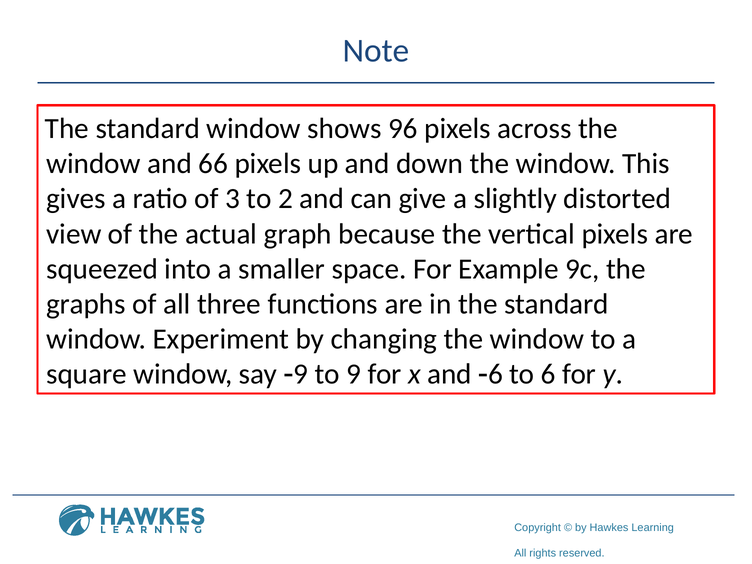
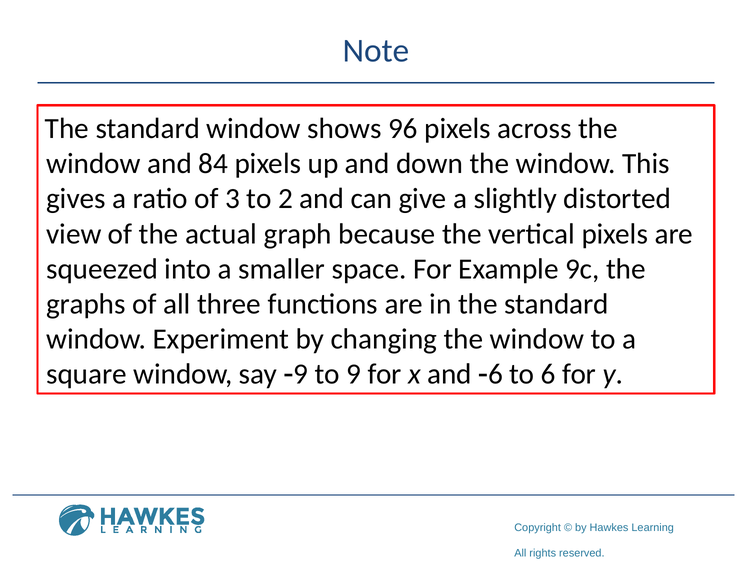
66: 66 -> 84
